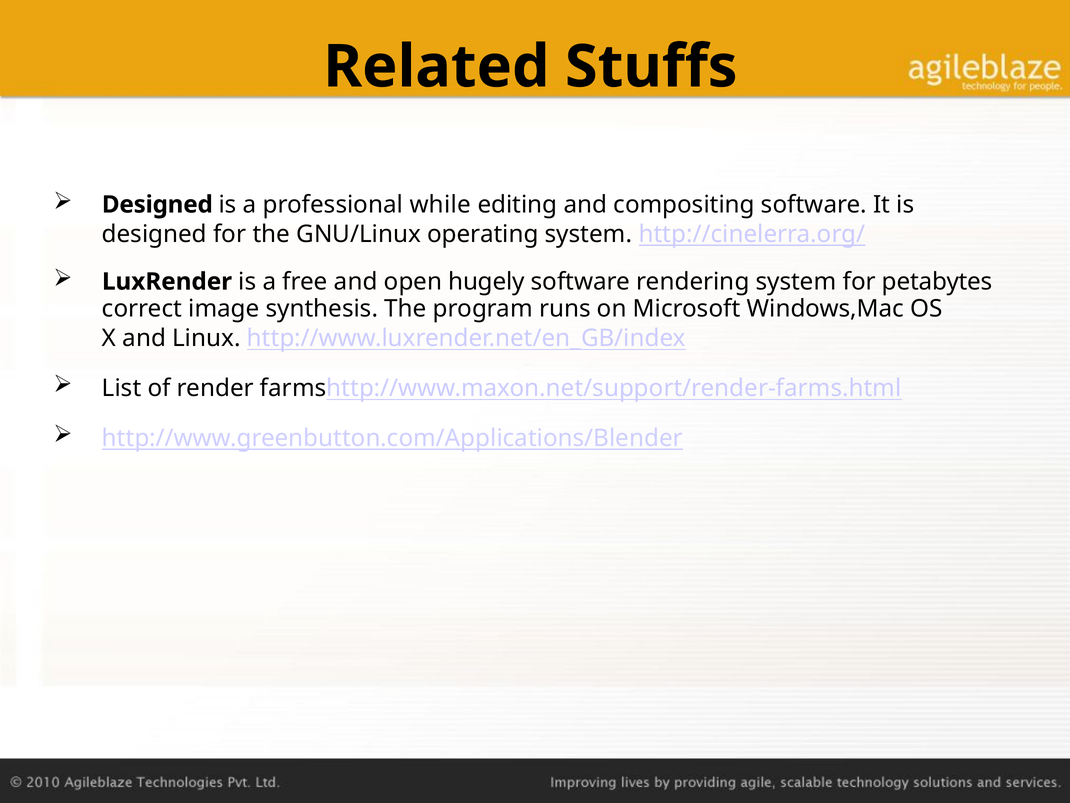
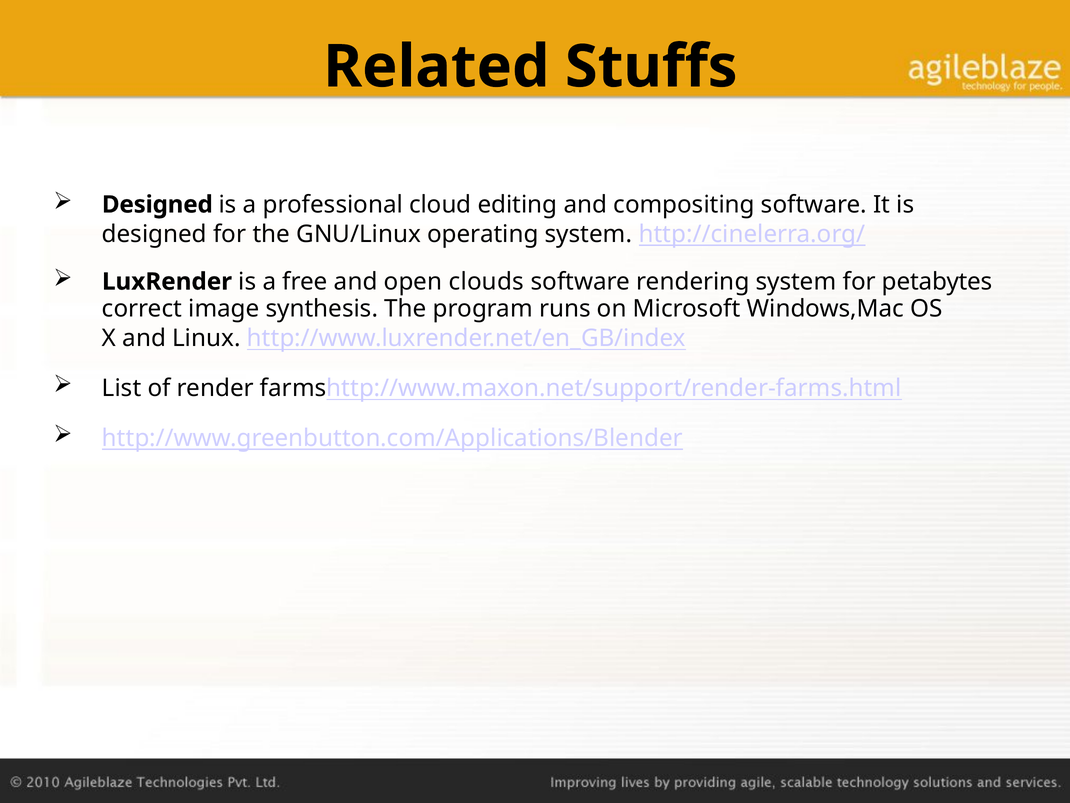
while: while -> cloud
hugely: hugely -> clouds
